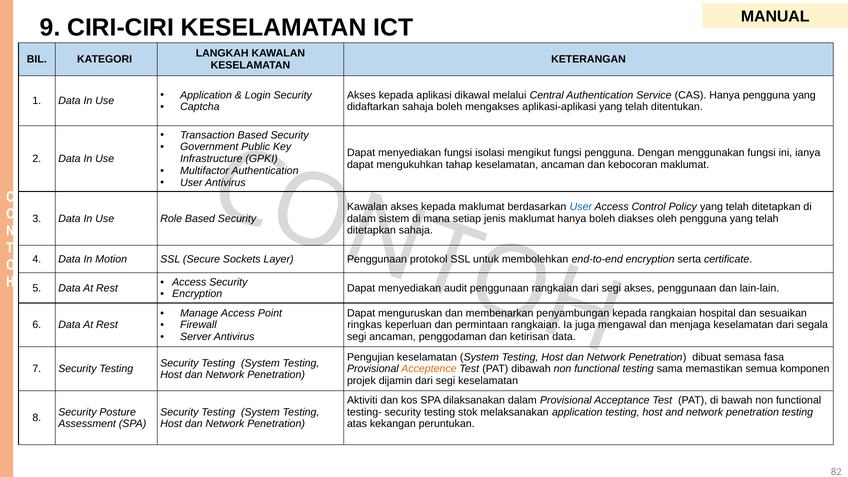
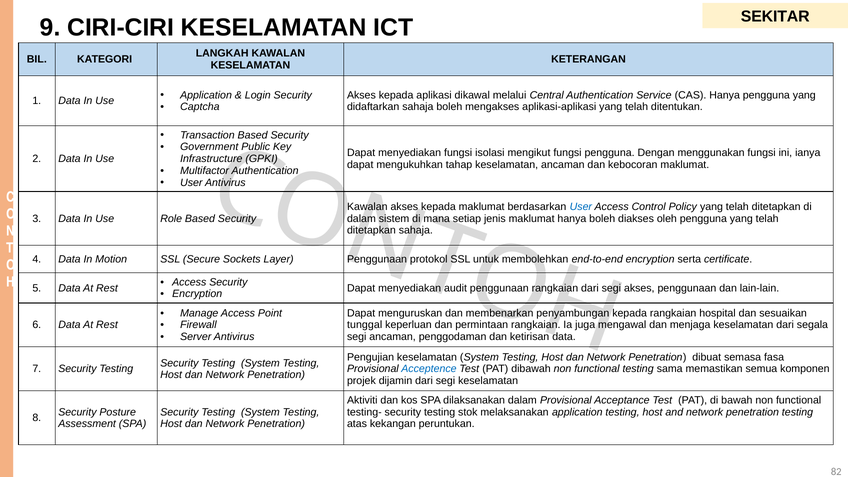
MANUAL: MANUAL -> SEKITAR
ringkas: ringkas -> tunggal
Acceptence colour: orange -> blue
